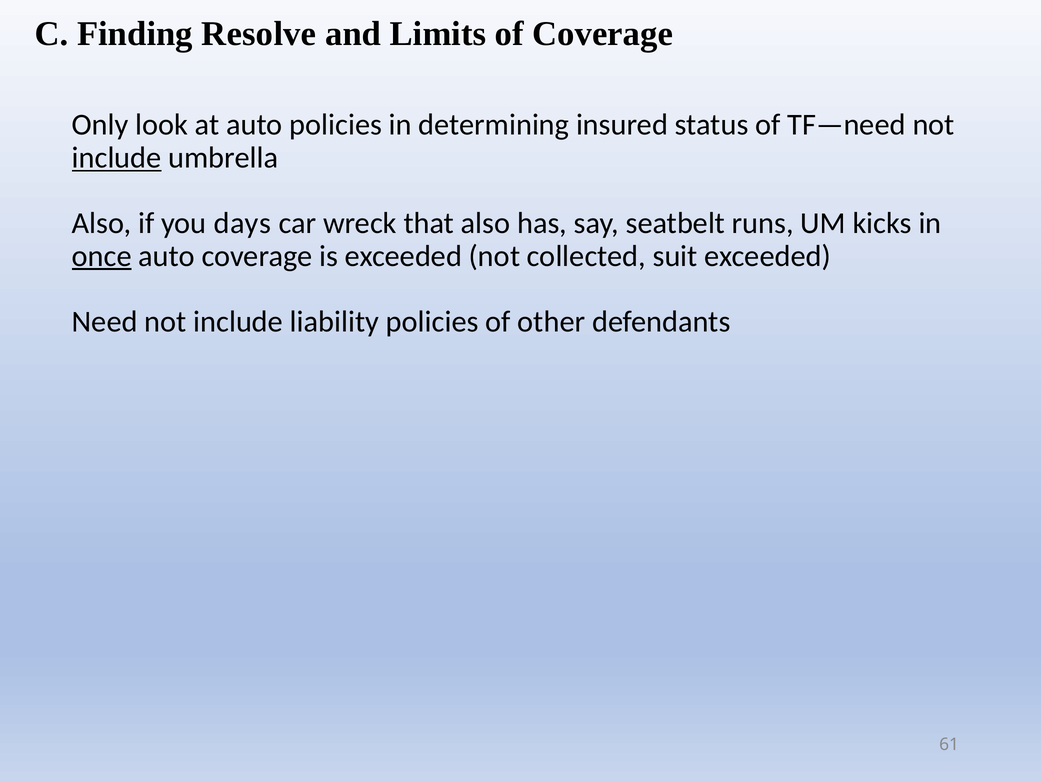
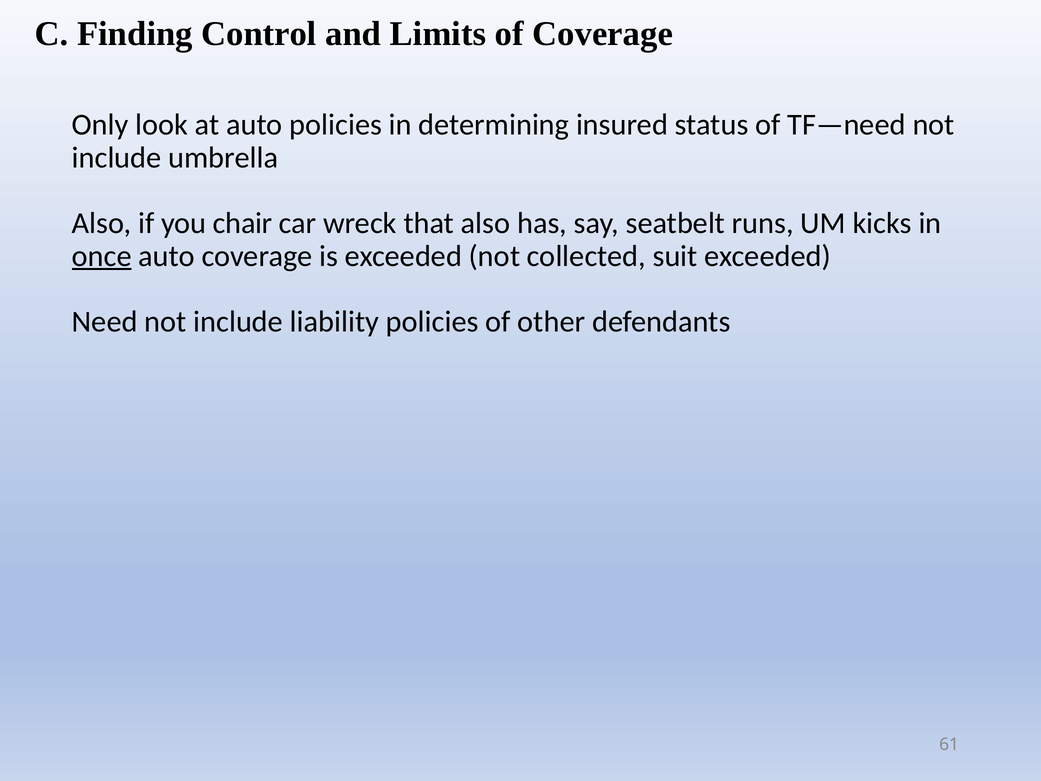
Resolve: Resolve -> Control
include at (117, 158) underline: present -> none
days: days -> chair
